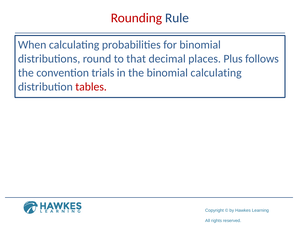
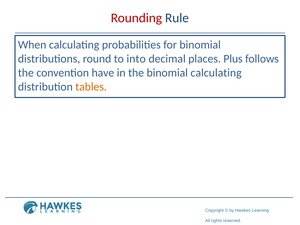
that: that -> into
trials: trials -> have
tables colour: red -> orange
